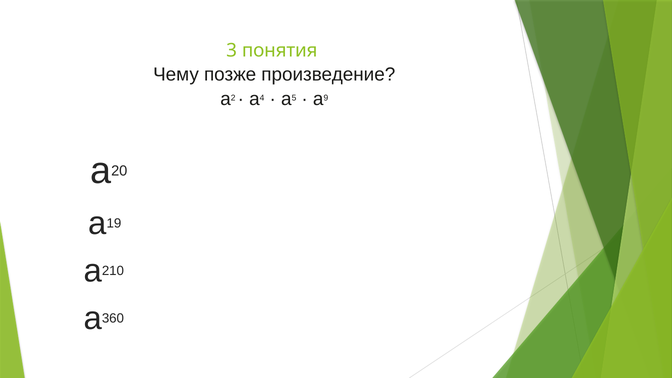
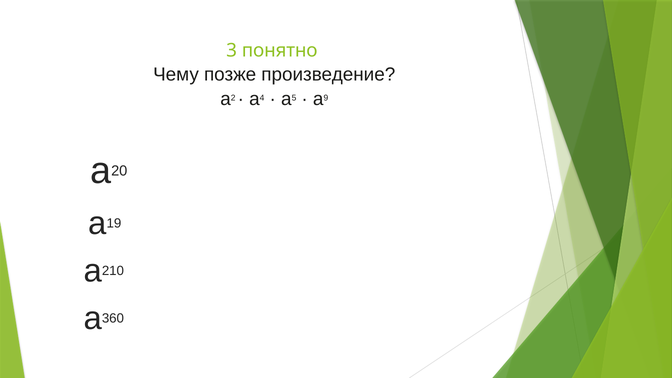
понятия: понятия -> понятно
